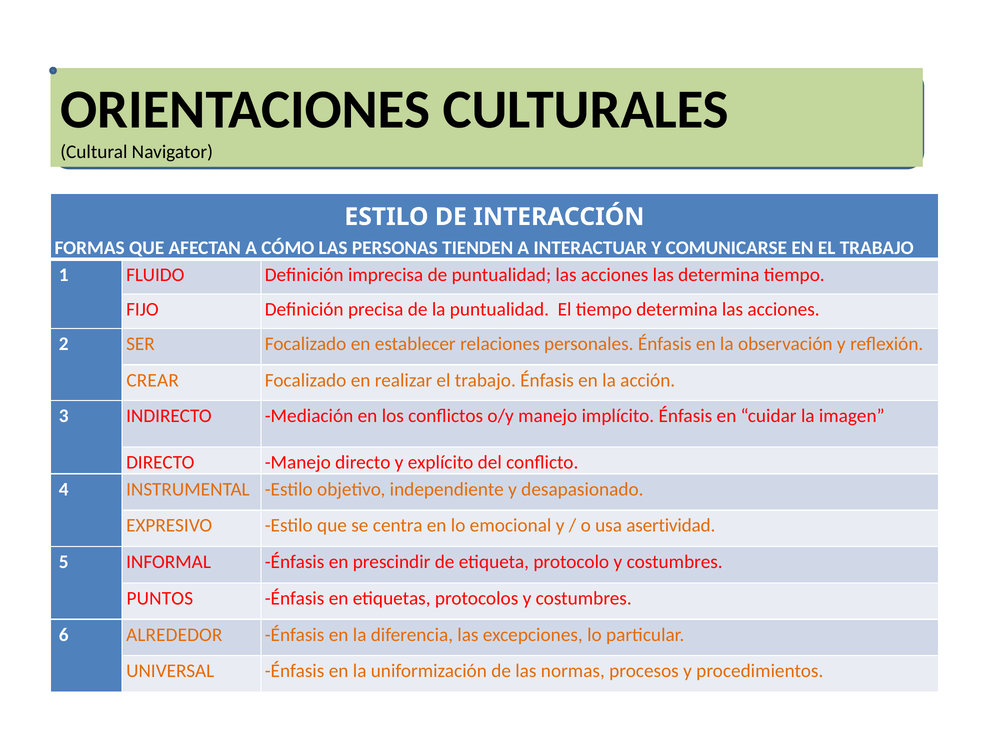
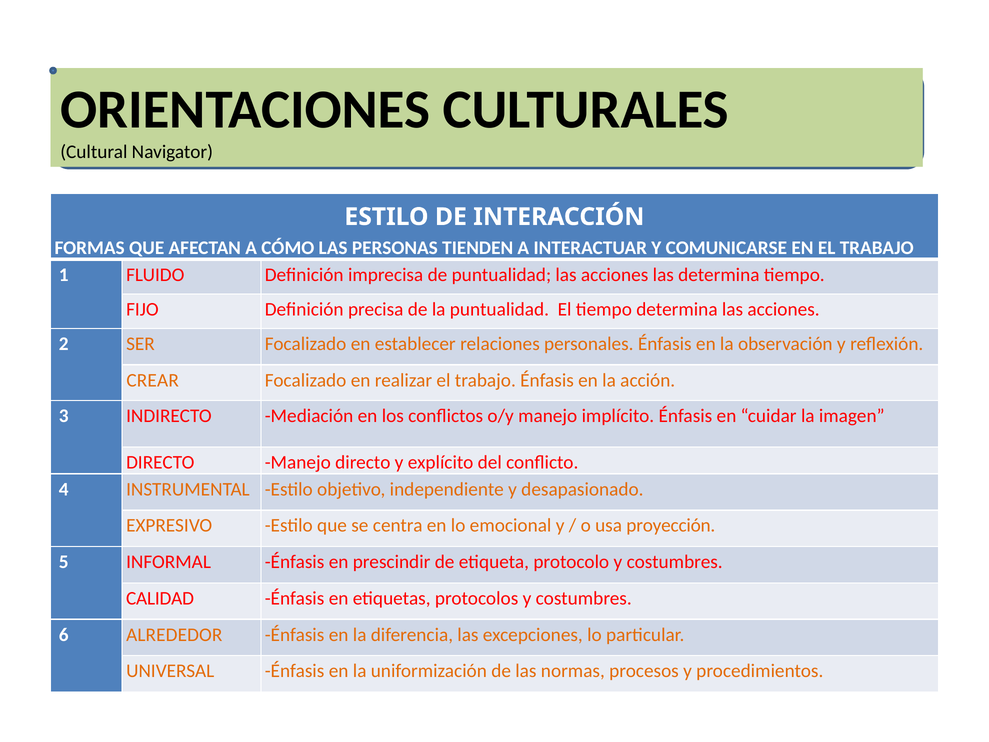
asertividad: asertividad -> proyección
PUNTOS: PUNTOS -> CALIDAD
